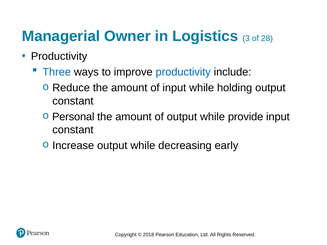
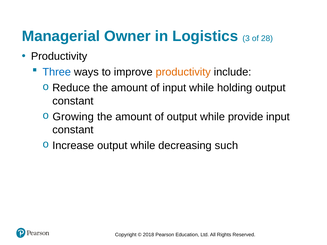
productivity at (183, 72) colour: blue -> orange
Personal: Personal -> Growing
early: early -> such
